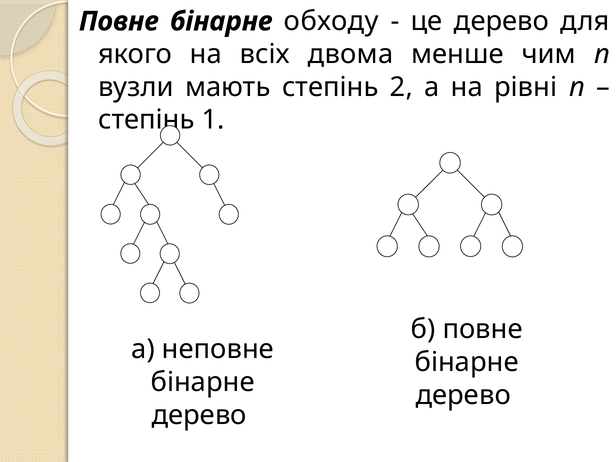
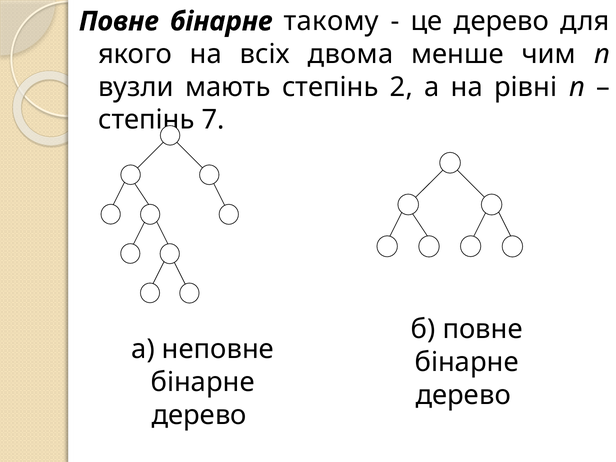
обходу: обходу -> такому
1: 1 -> 7
